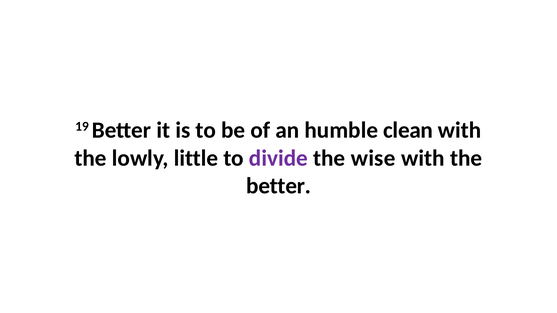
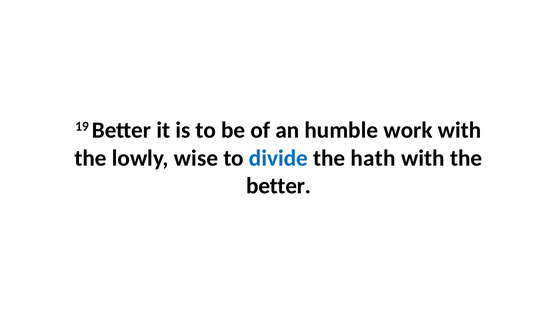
clean: clean -> work
little: little -> wise
divide colour: purple -> blue
wise: wise -> hath
